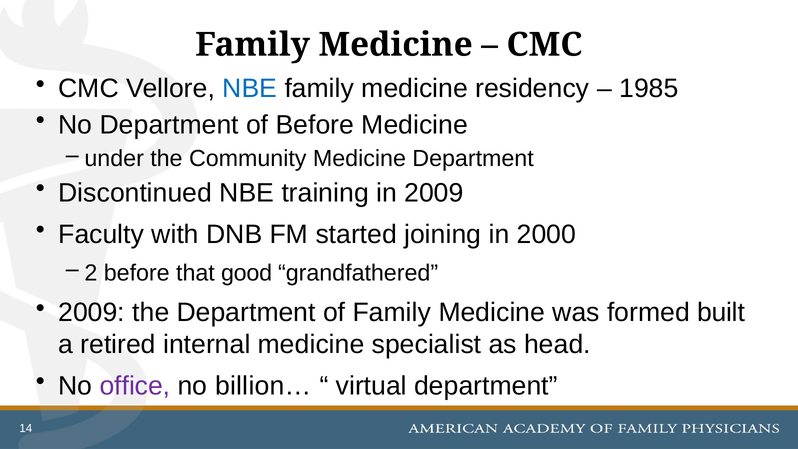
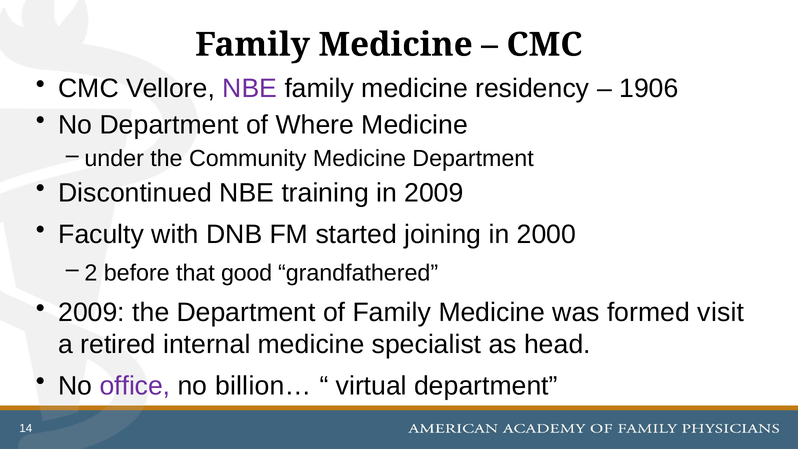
NBE at (250, 89) colour: blue -> purple
1985: 1985 -> 1906
of Before: Before -> Where
built: built -> visit
